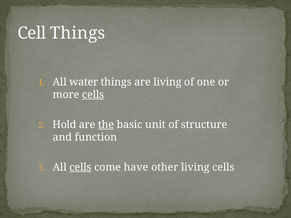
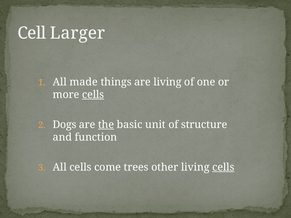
Cell Things: Things -> Larger
water: water -> made
Hold: Hold -> Dogs
cells at (80, 167) underline: present -> none
have: have -> trees
cells at (223, 167) underline: none -> present
